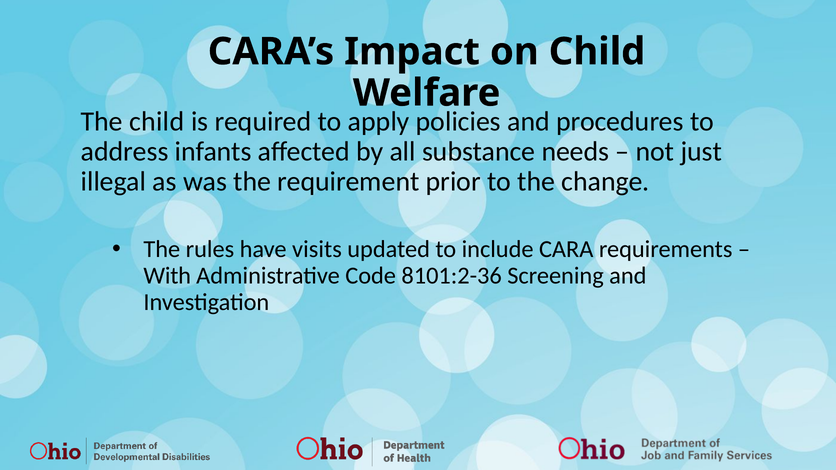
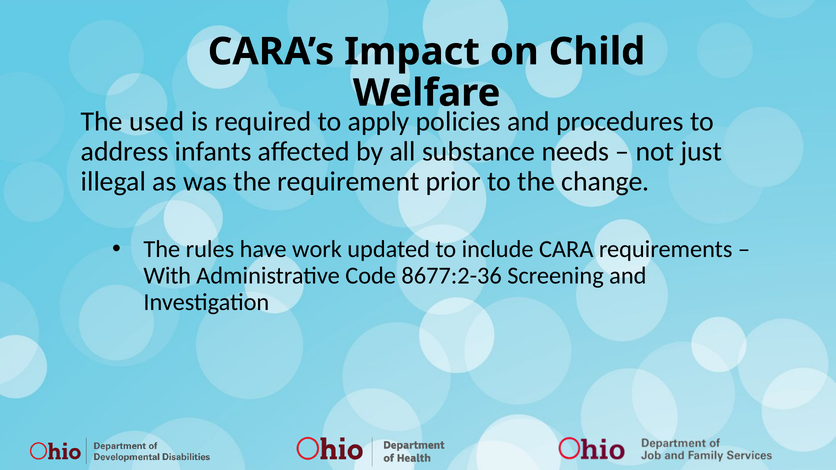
The child: child -> used
visits: visits -> work
8101:2-36: 8101:2-36 -> 8677:2-36
